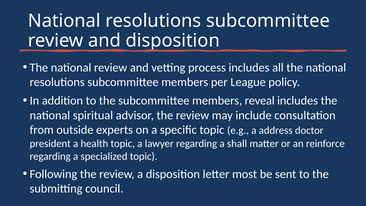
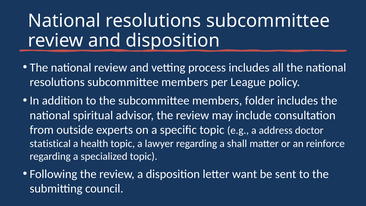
reveal: reveal -> folder
president: president -> statistical
most: most -> want
